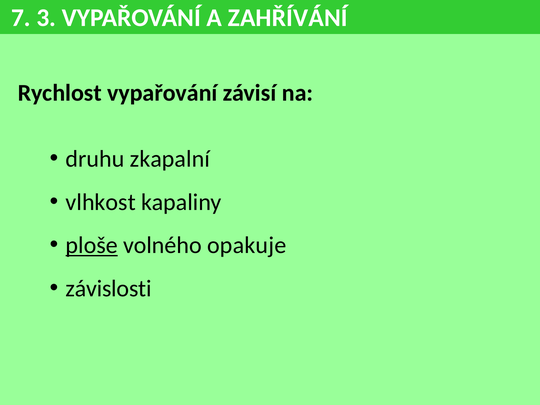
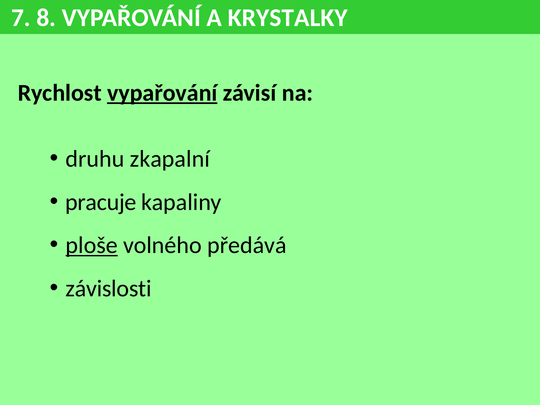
3: 3 -> 8
ZAHŘÍVÁNÍ: ZAHŘÍVÁNÍ -> KRYSTALKY
vypařování at (162, 93) underline: none -> present
vlhkost: vlhkost -> pracuje
opakuje: opakuje -> předává
